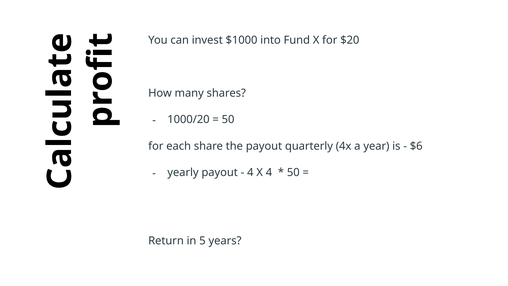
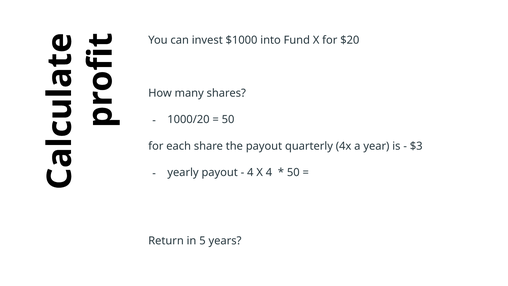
$6: $6 -> $3
